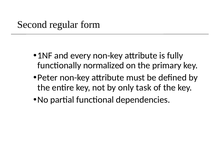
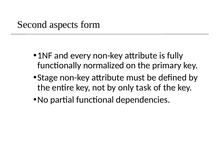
regular: regular -> aspects
Peter: Peter -> Stage
